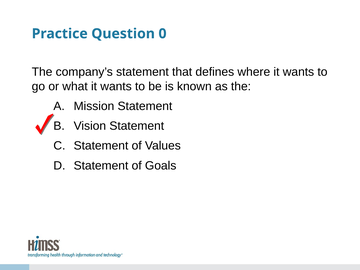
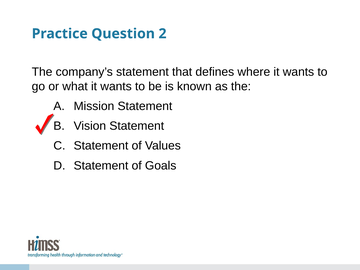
0: 0 -> 2
